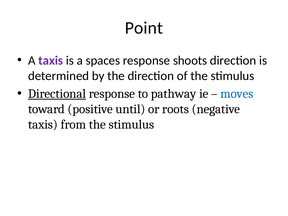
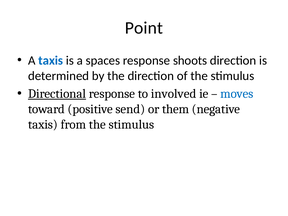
taxis at (51, 60) colour: purple -> blue
pathway: pathway -> involved
until: until -> send
roots: roots -> them
